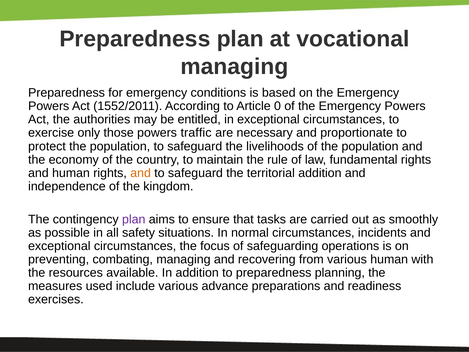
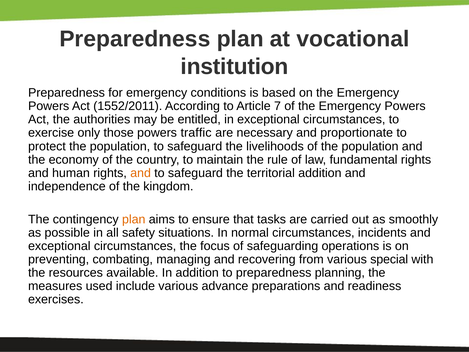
managing at (234, 66): managing -> institution
0: 0 -> 7
plan at (134, 219) colour: purple -> orange
various human: human -> special
